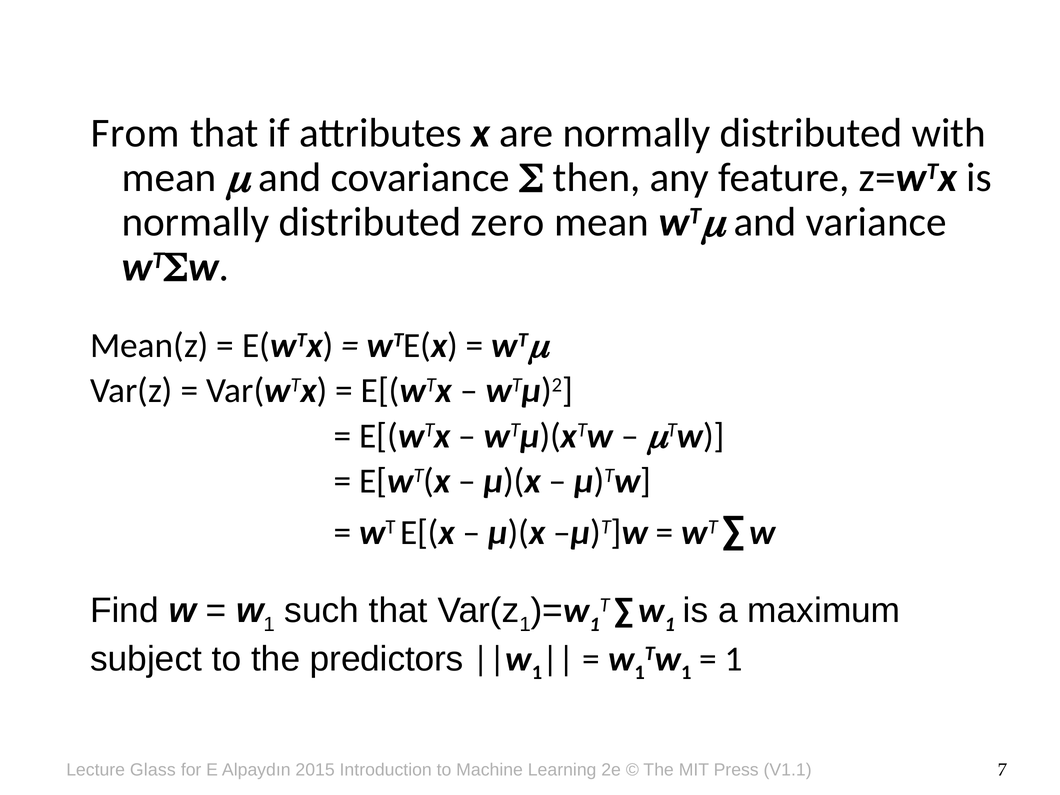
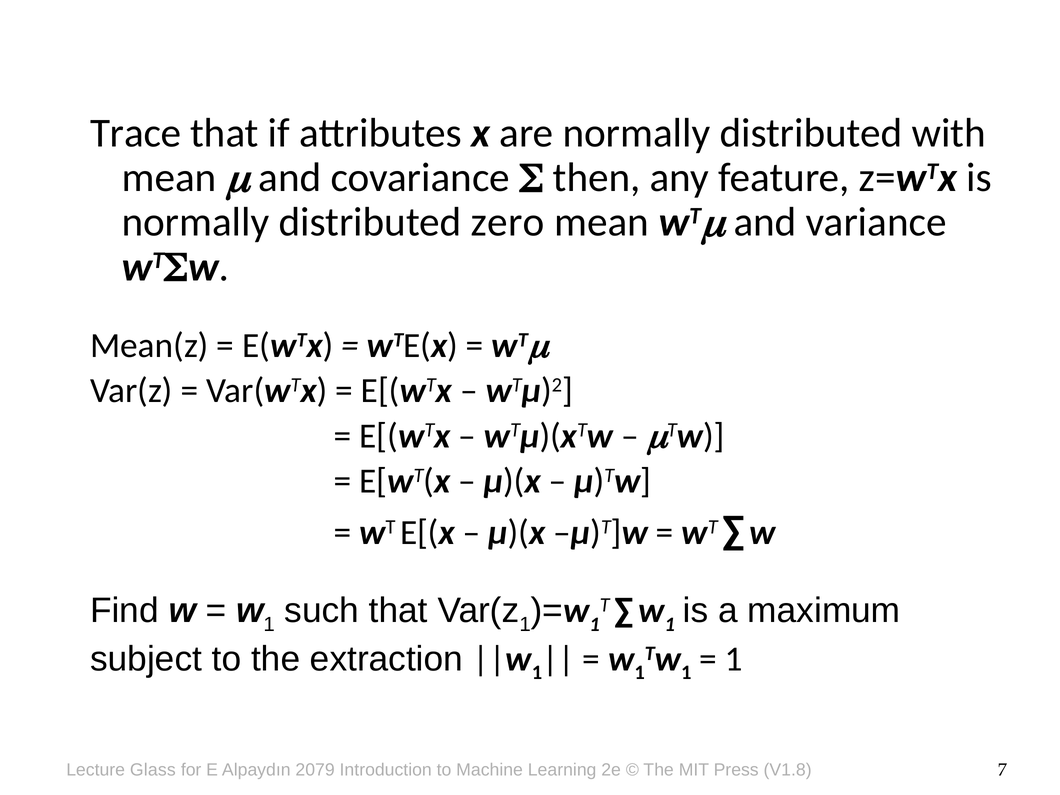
From: From -> Trace
predictors: predictors -> extraction
2015: 2015 -> 2079
V1.1: V1.1 -> V1.8
